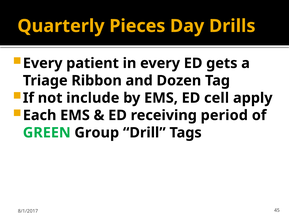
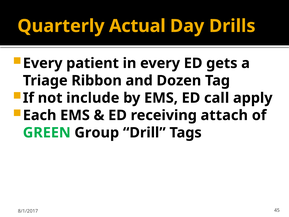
Pieces: Pieces -> Actual
cell: cell -> call
period: period -> attach
